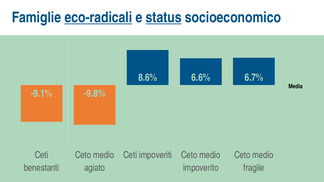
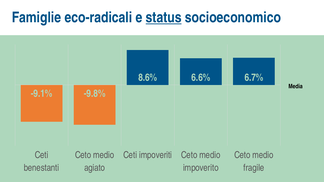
eco-radicali underline: present -> none
